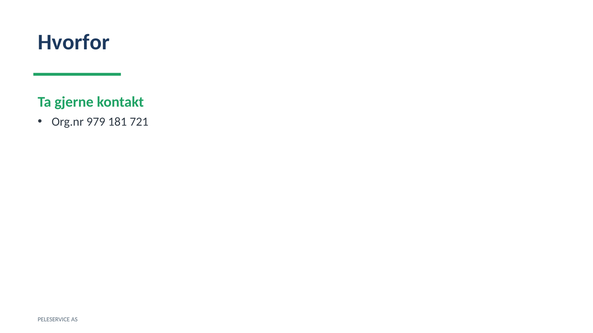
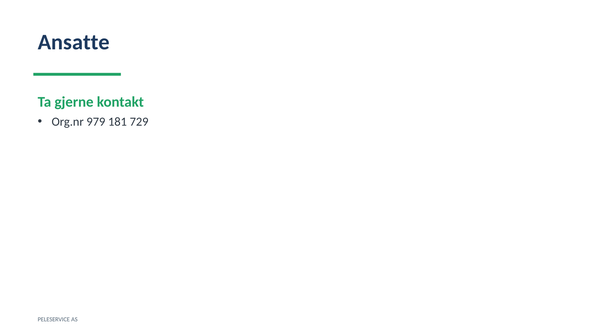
Hvorfor: Hvorfor -> Ansatte
721: 721 -> 729
